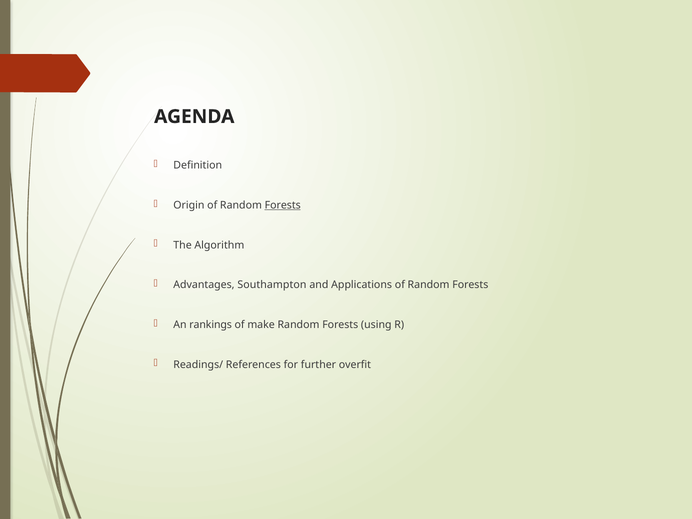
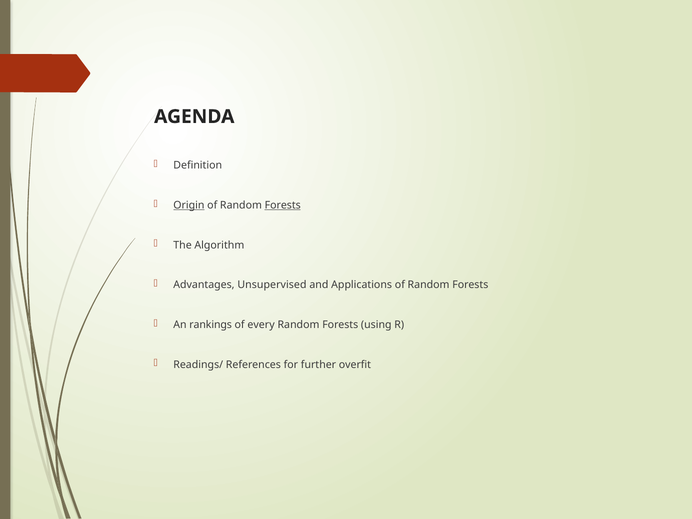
Origin underline: none -> present
Southampton: Southampton -> Unsupervised
make: make -> every
